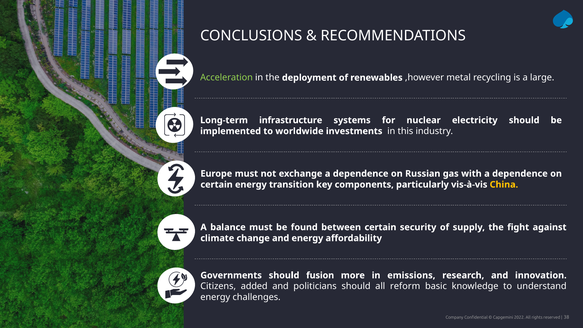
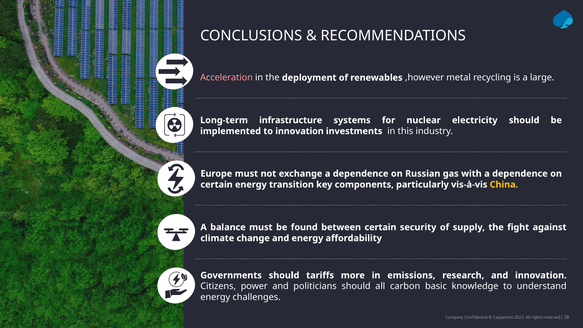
Acceleration colour: light green -> pink
to worldwide: worldwide -> innovation
fusion: fusion -> tariffs
added: added -> power
reform: reform -> carbon
